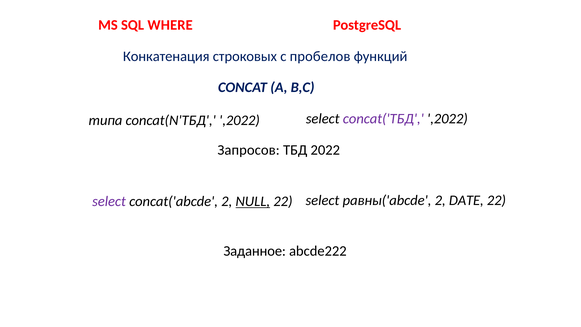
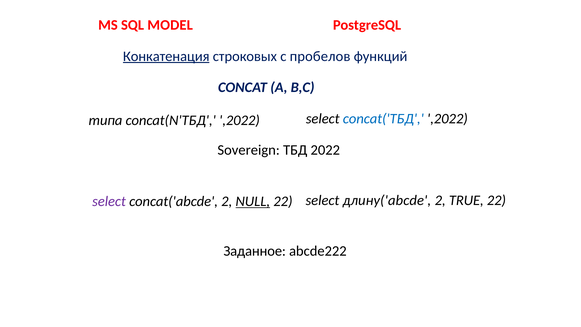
WHERE: WHERE -> MODEL
Конкатенация underline: none -> present
concat('ТБД colour: purple -> blue
Запросов: Запросов -> Sovereign
равны('abcde: равны('abcde -> длину('abcde
DATE: DATE -> TRUE
